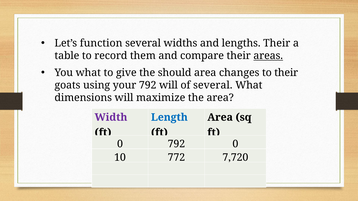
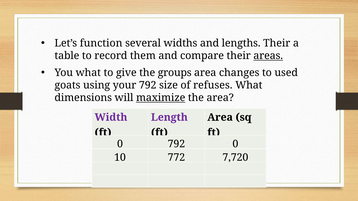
should: should -> groups
to their: their -> used
792 will: will -> size
of several: several -> refuses
maximize underline: none -> present
Length colour: blue -> purple
